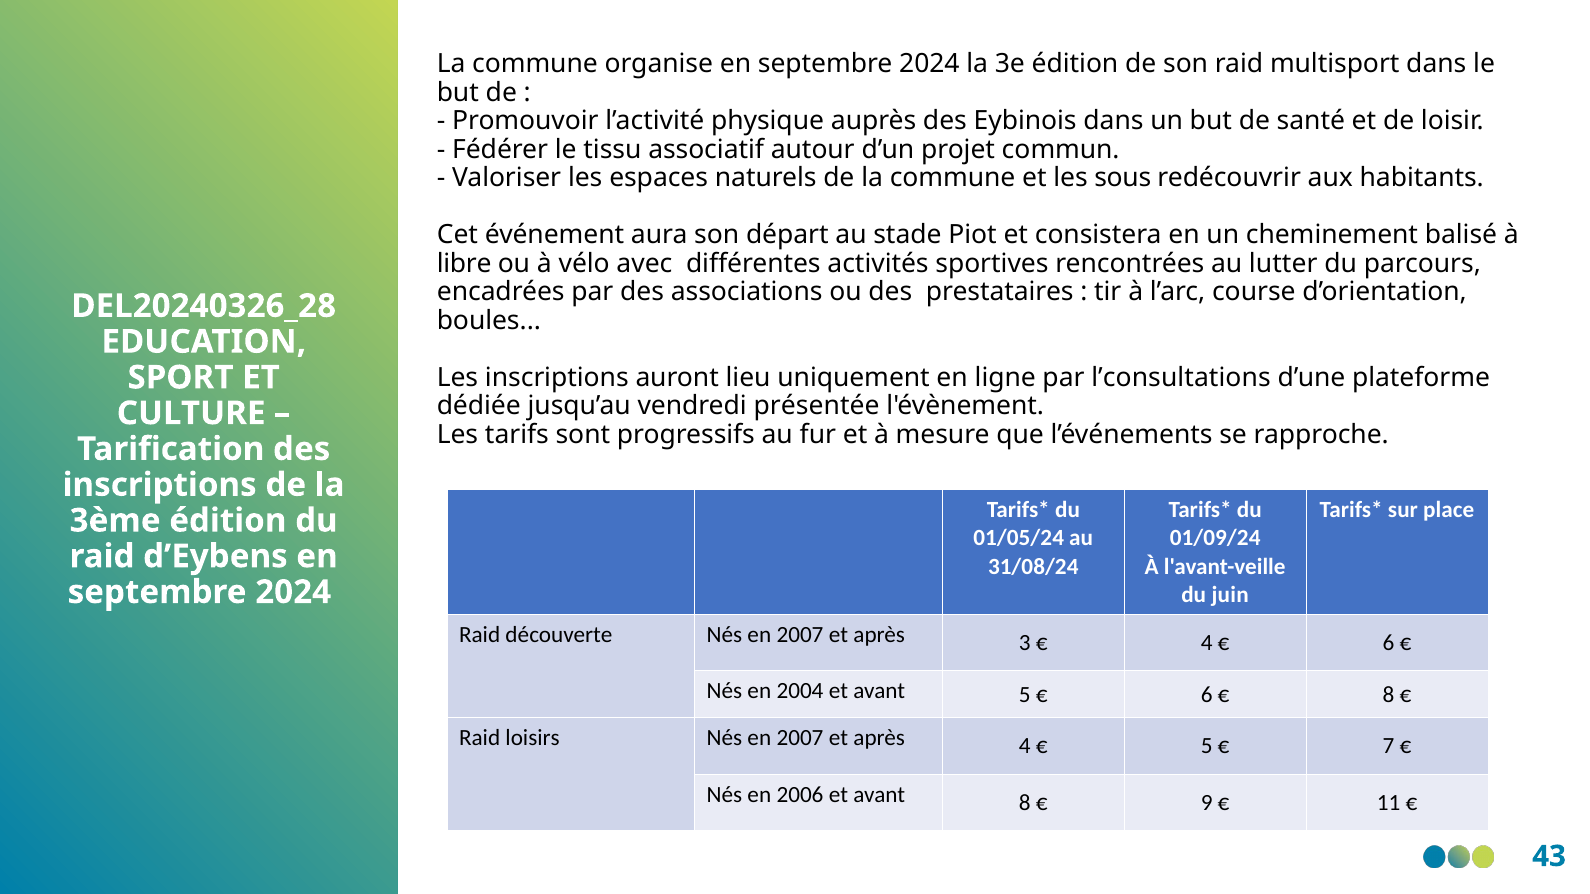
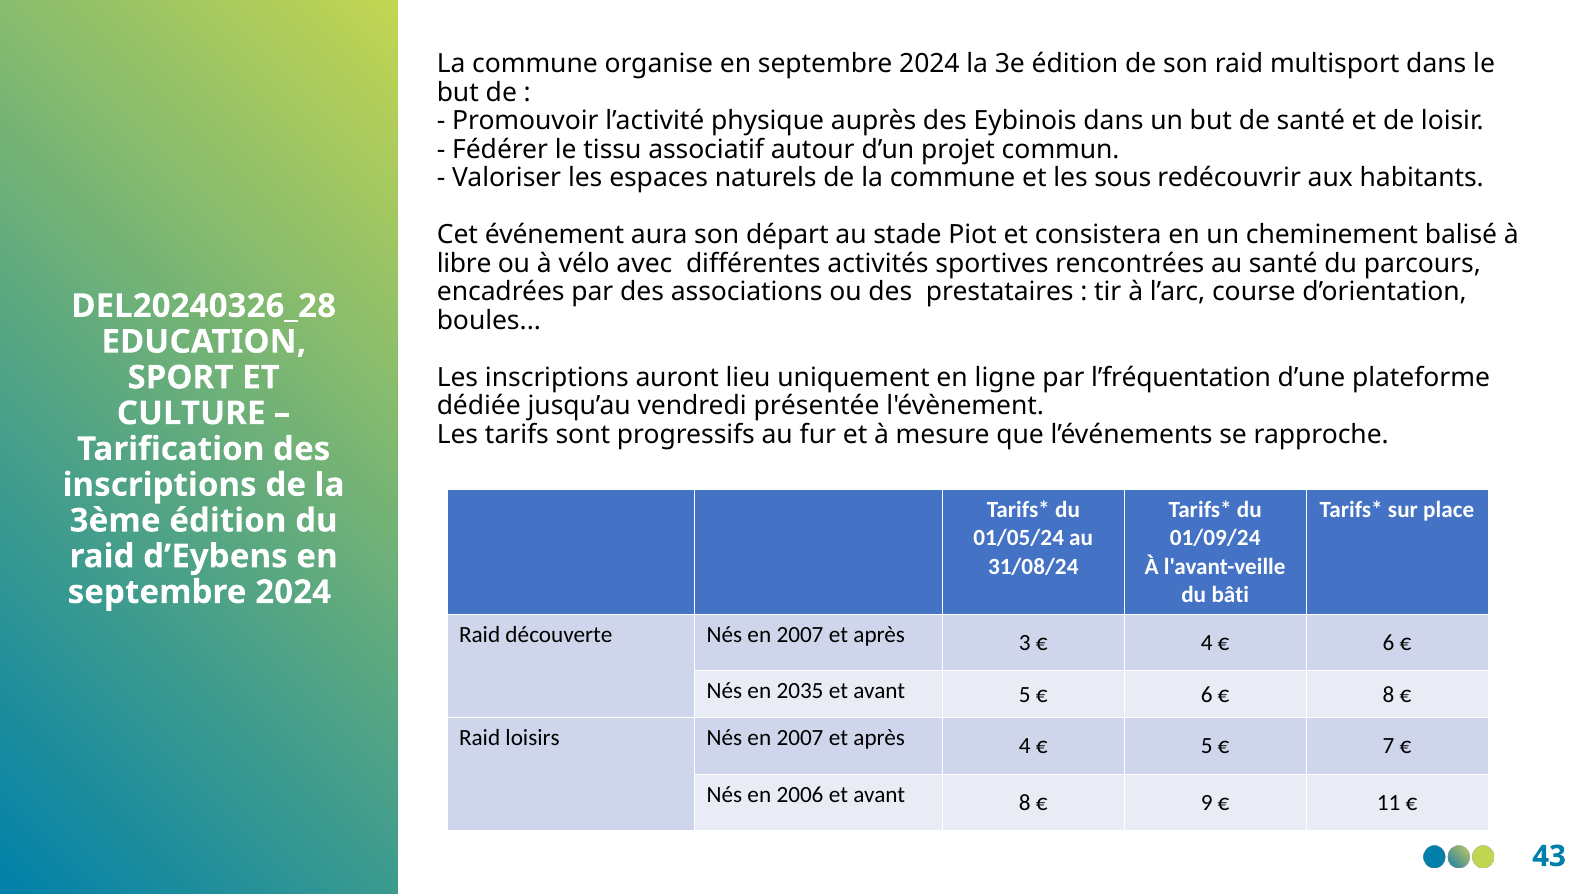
au lutter: lutter -> santé
l’consultations: l’consultations -> l’fréquentation
juin: juin -> bâti
2004: 2004 -> 2035
